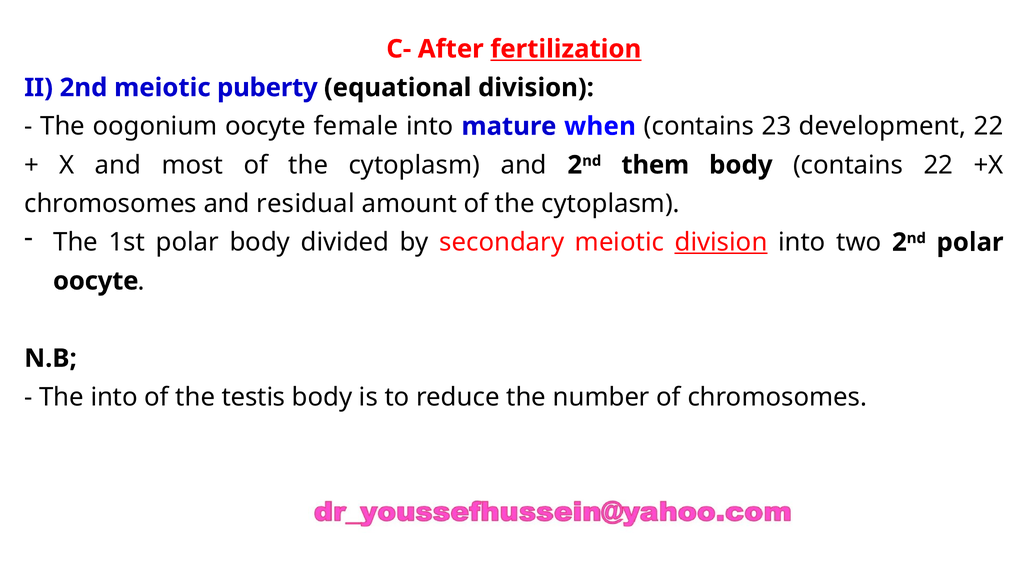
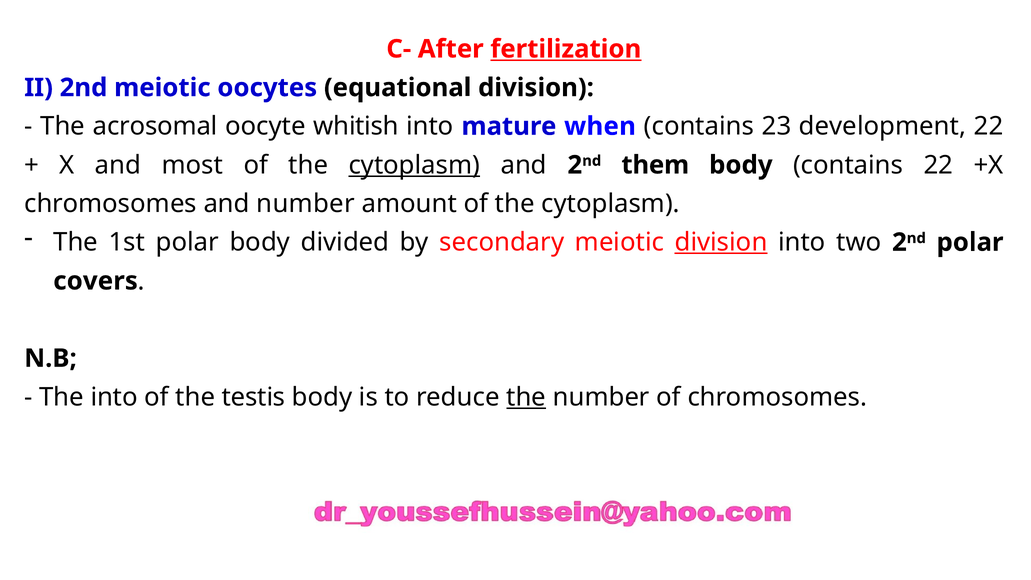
puberty: puberty -> oocytes
oogonium: oogonium -> acrosomal
female: female -> whitish
cytoplasm at (414, 165) underline: none -> present
and residual: residual -> number
oocyte at (96, 281): oocyte -> covers
the at (526, 397) underline: none -> present
